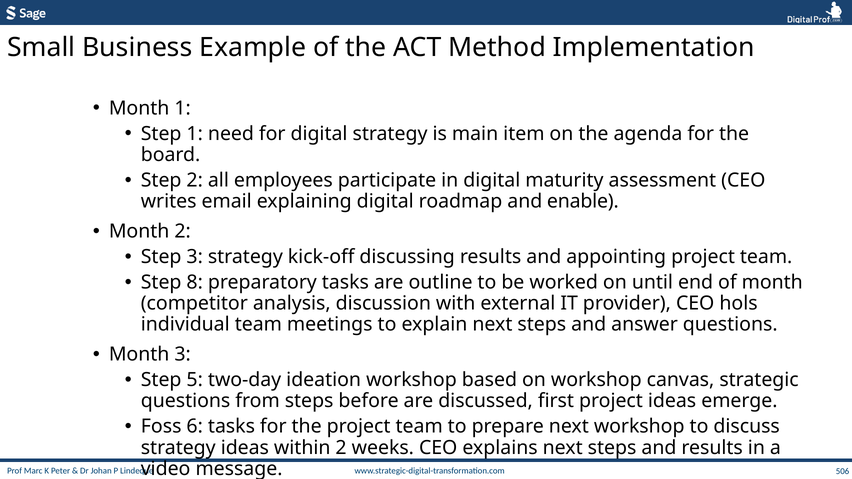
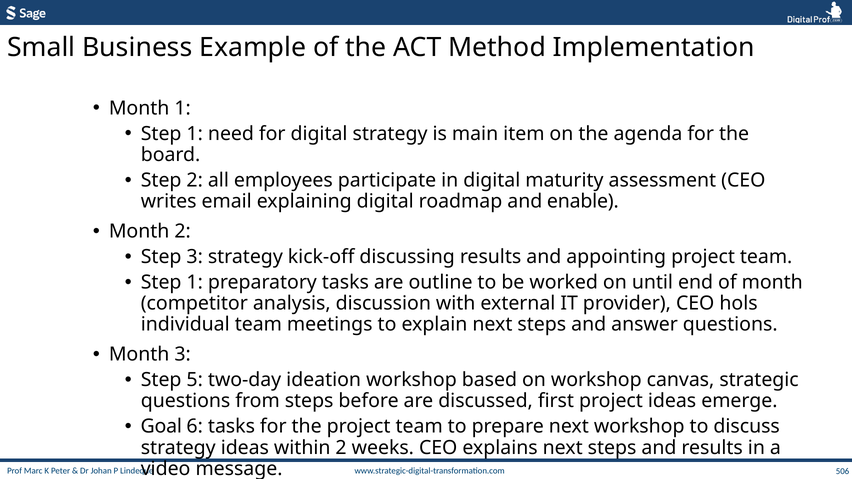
8 at (195, 282): 8 -> 1
Foss: Foss -> Goal
